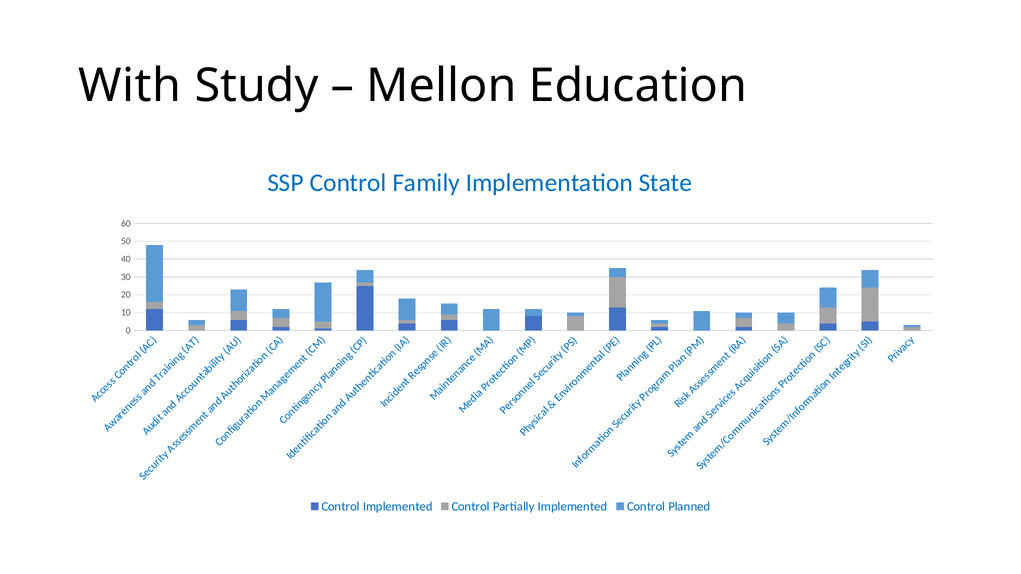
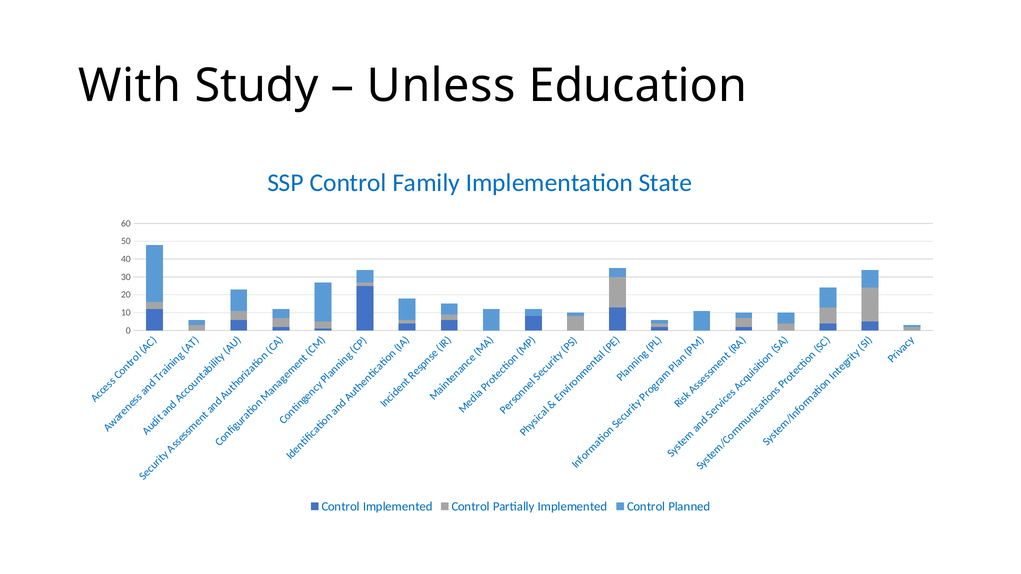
Mellon: Mellon -> Unless
